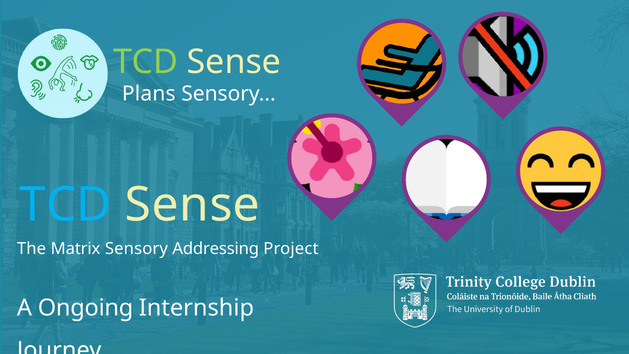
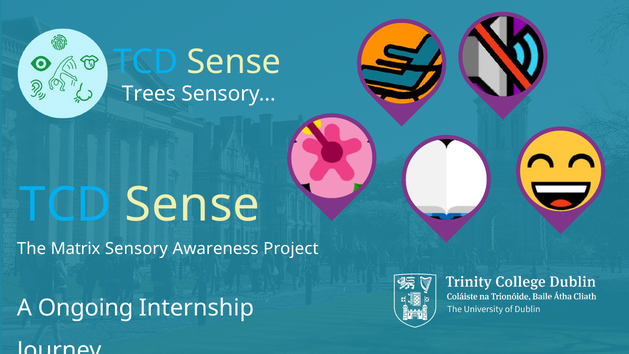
TCD at (146, 62) colour: light green -> light blue
Plans: Plans -> Trees
Addressing: Addressing -> Awareness
